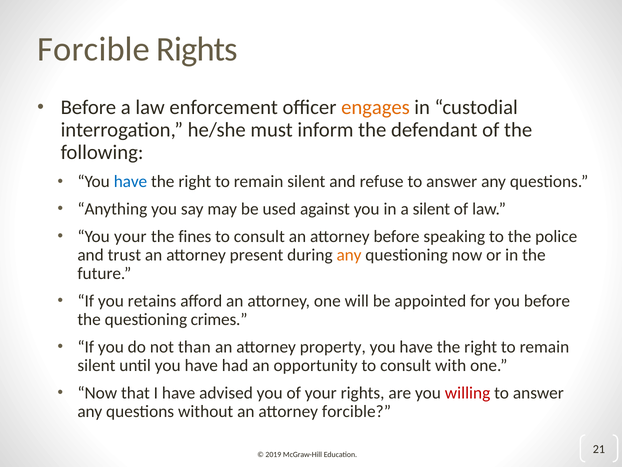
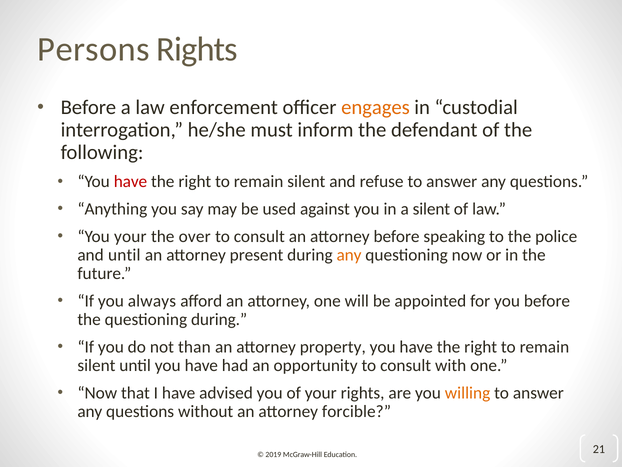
Forcible at (94, 49): Forcible -> Persons
have at (130, 181) colour: blue -> red
fines: fines -> over
and trust: trust -> until
retains: retains -> always
questioning crimes: crimes -> during
willing colour: red -> orange
